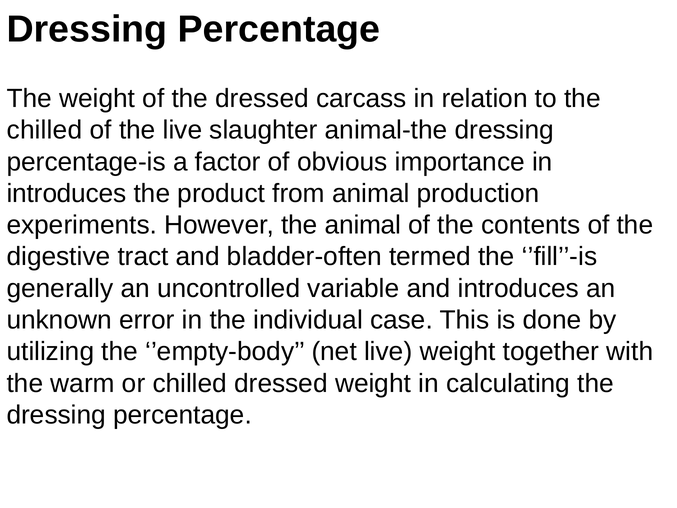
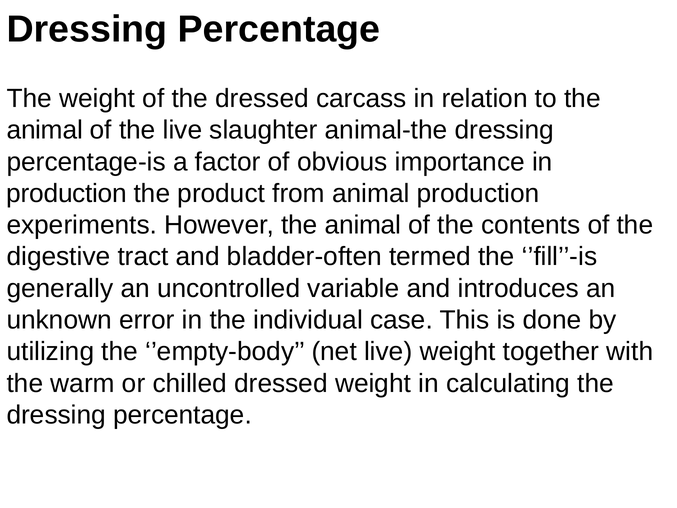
chilled at (45, 130): chilled -> animal
introduces at (67, 193): introduces -> production
